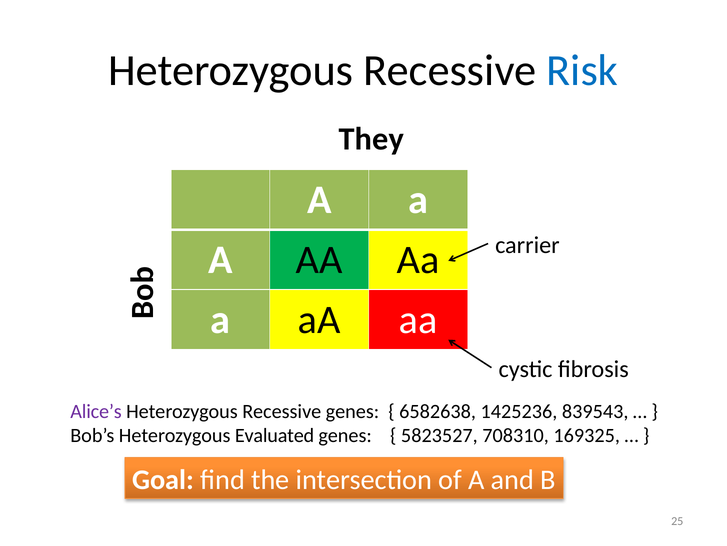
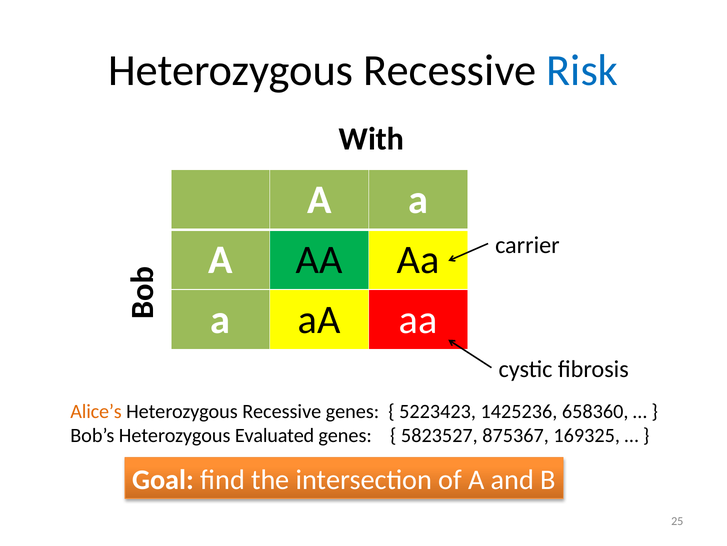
They: They -> With
Alice’s colour: purple -> orange
6582638: 6582638 -> 5223423
839543: 839543 -> 658360
708310: 708310 -> 875367
